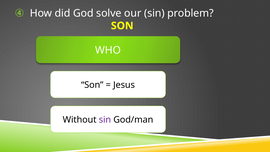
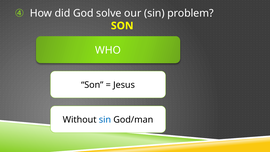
sin at (105, 120) colour: purple -> blue
